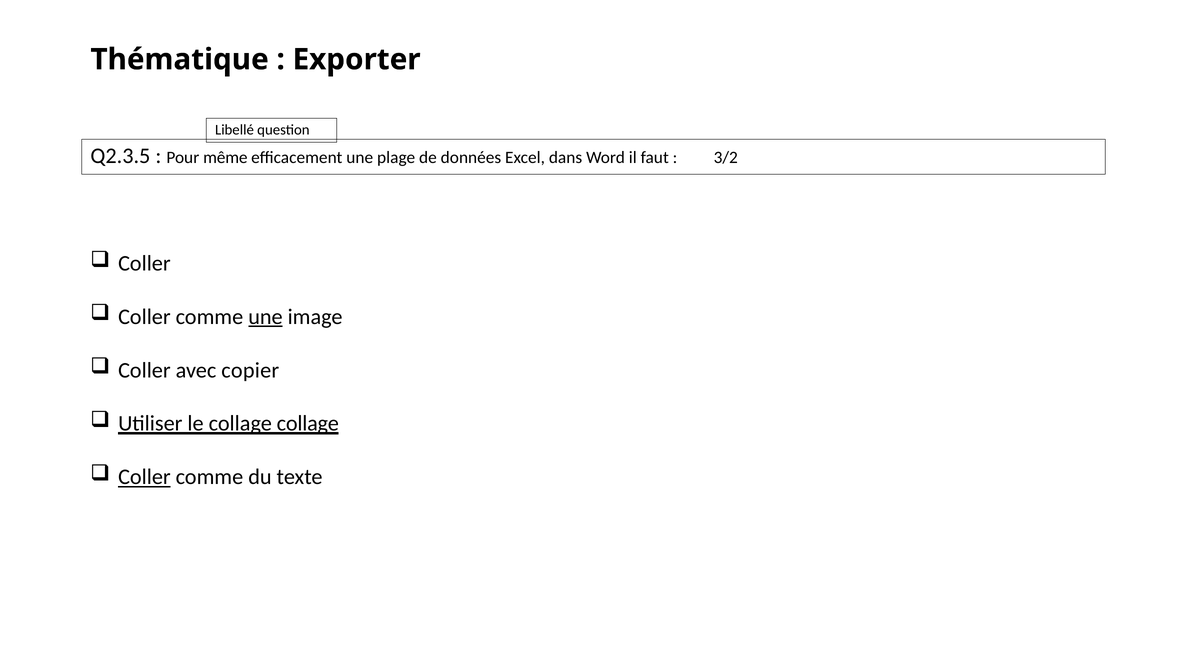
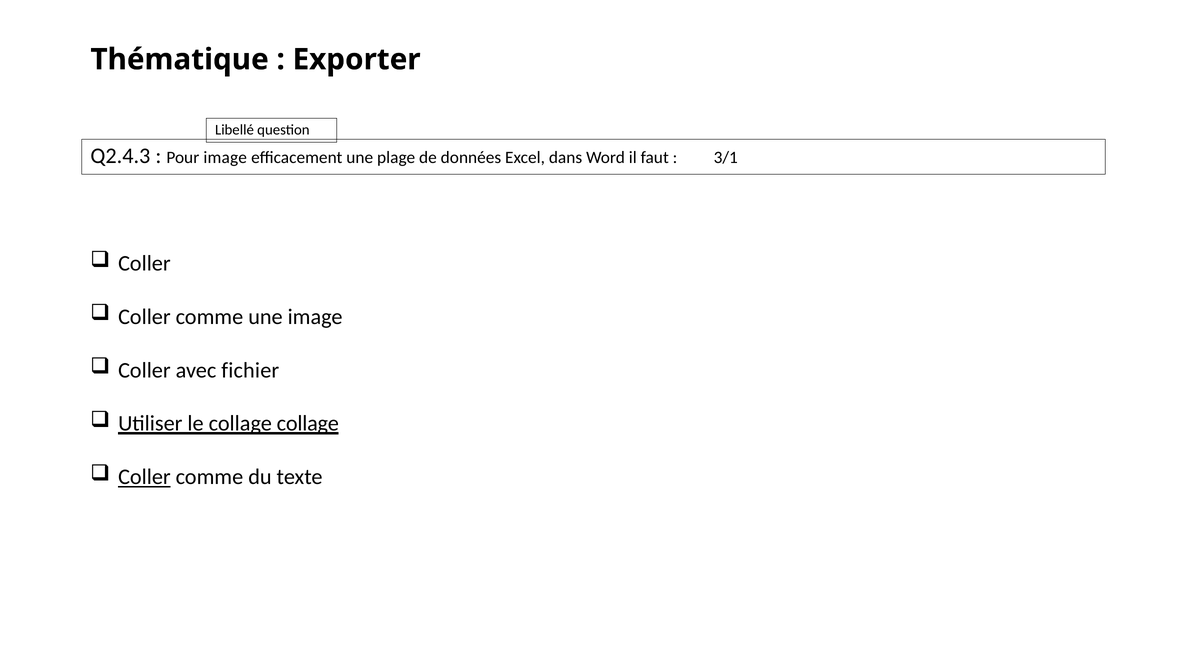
Q2.3.5: Q2.3.5 -> Q2.4.3
Pour même: même -> image
3/2: 3/2 -> 3/1
une at (265, 317) underline: present -> none
copier: copier -> fichier
